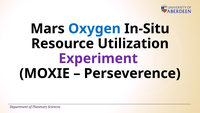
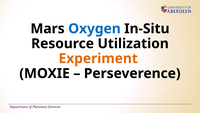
Experiment colour: purple -> orange
